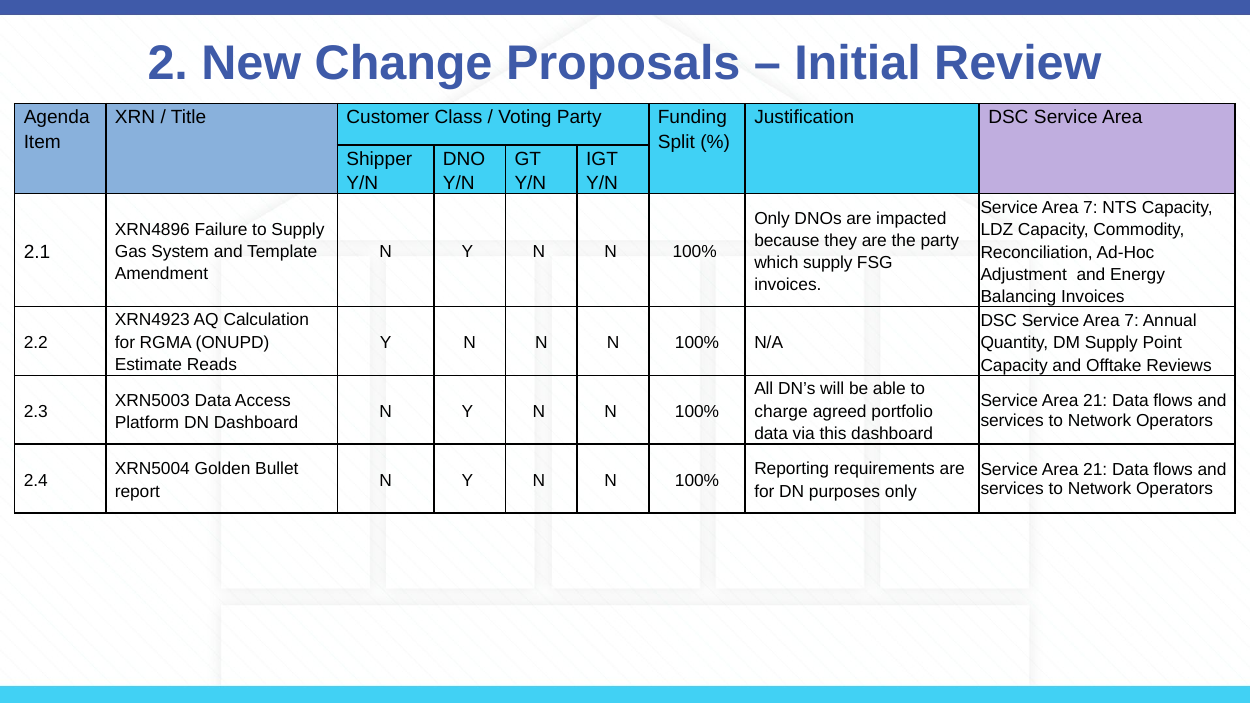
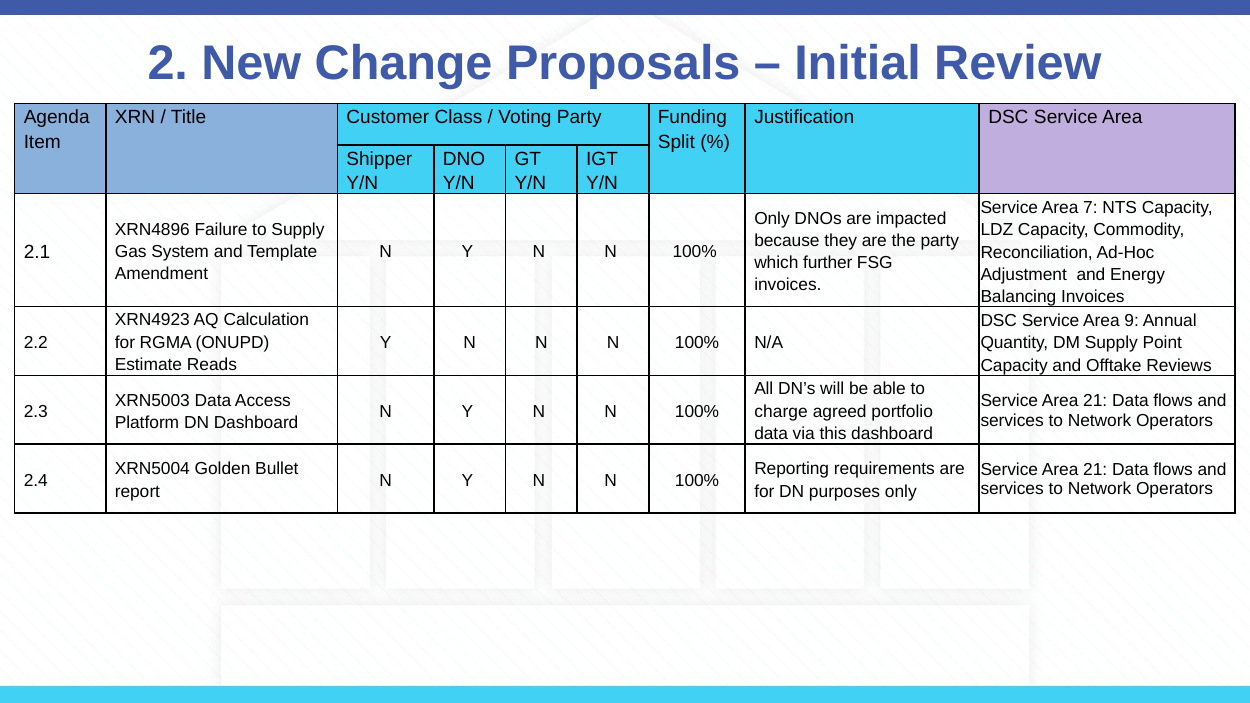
which supply: supply -> further
DSC Service Area 7: 7 -> 9
